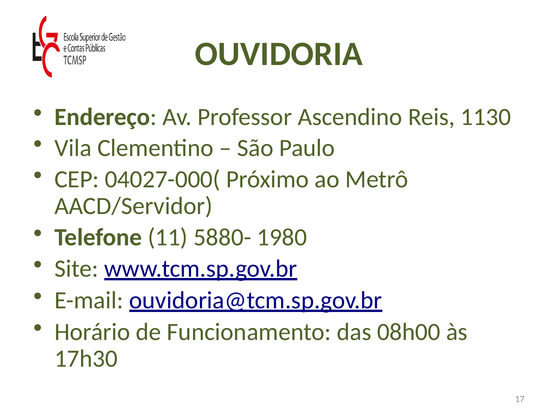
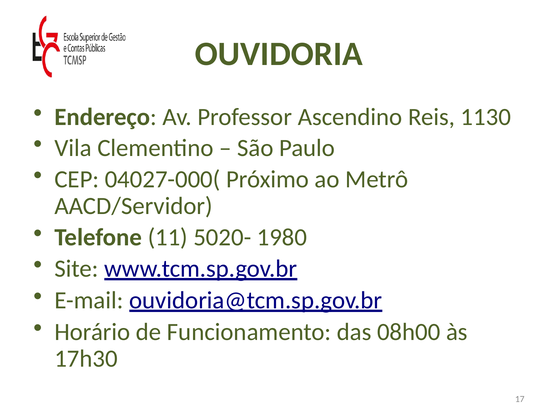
5880-: 5880- -> 5020-
